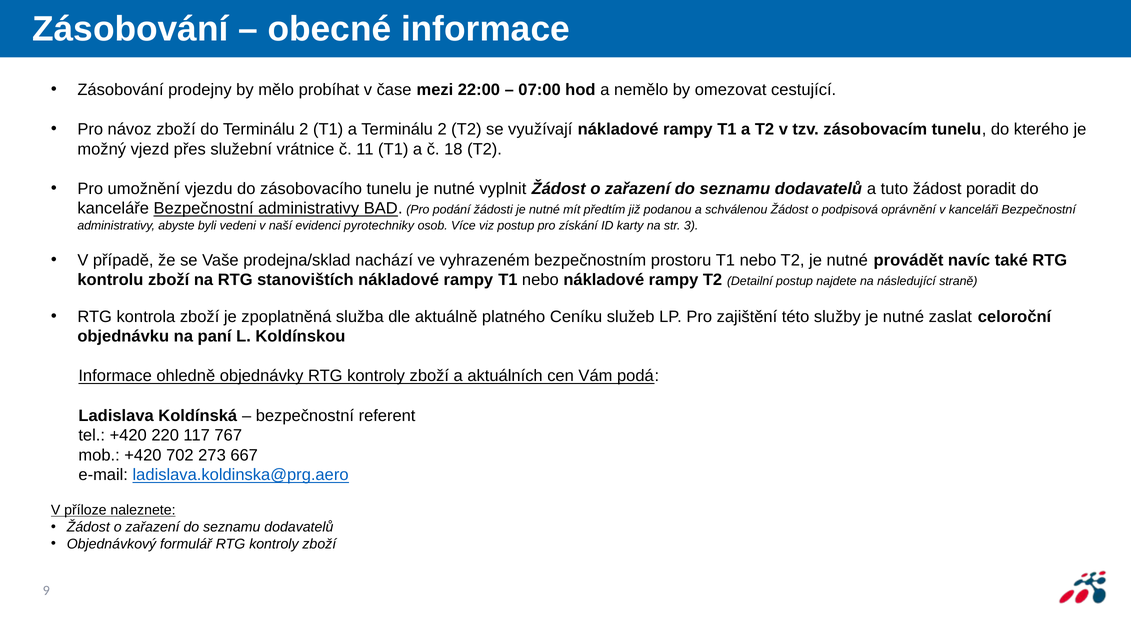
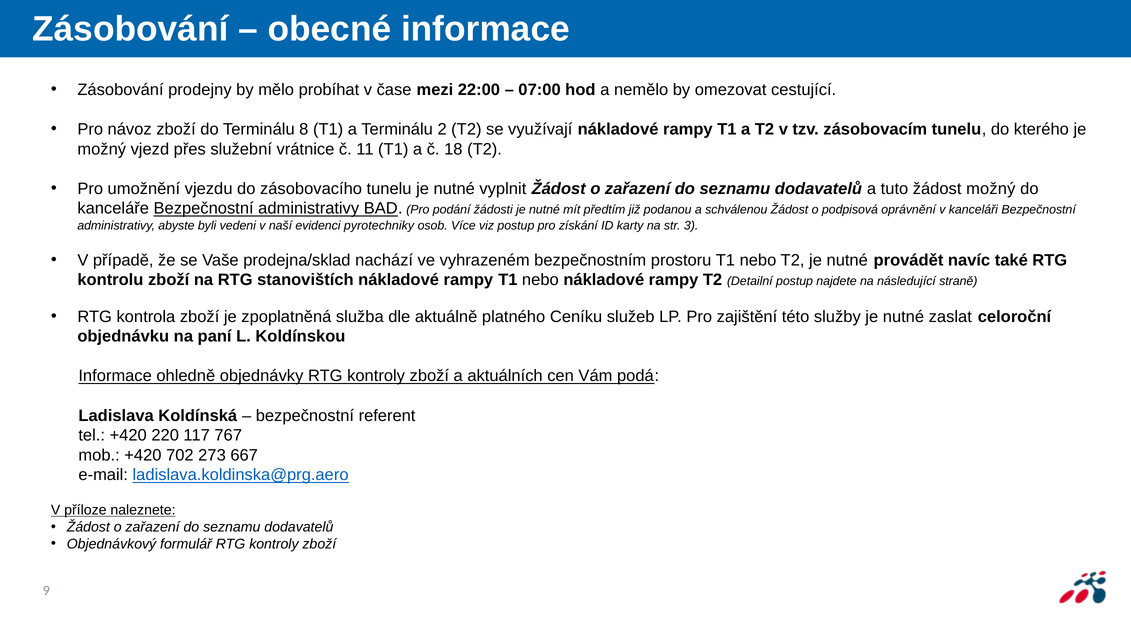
do Terminálu 2: 2 -> 8
žádost poradit: poradit -> možný
